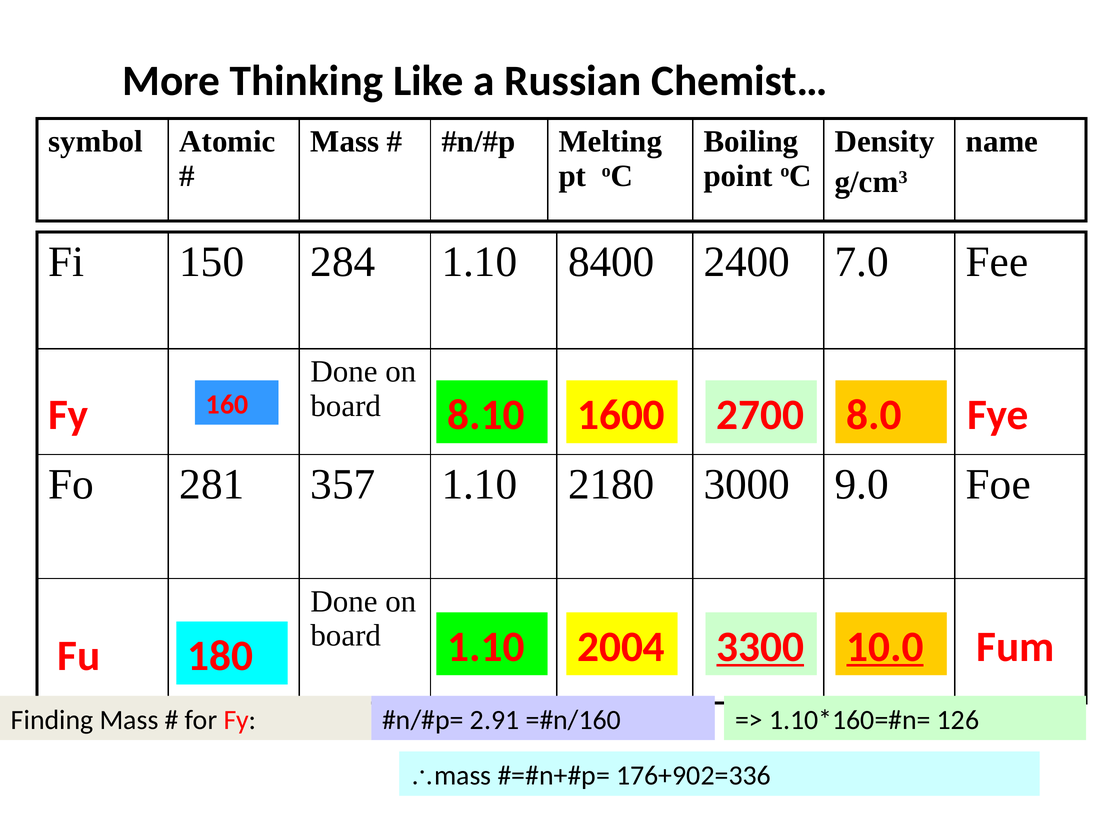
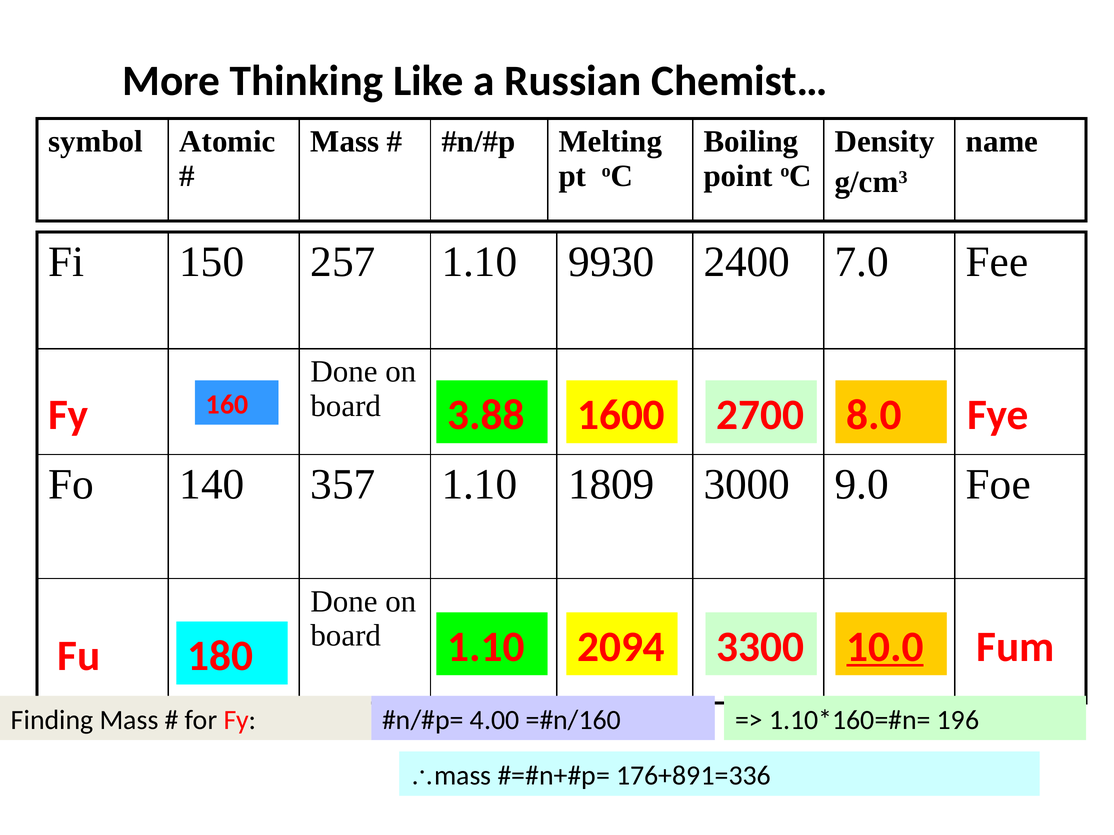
284: 284 -> 257
8400: 8400 -> 9930
8.10: 8.10 -> 3.88
281: 281 -> 140
2180: 2180 -> 1809
2004: 2004 -> 2094
3300 underline: present -> none
2.91: 2.91 -> 4.00
126: 126 -> 196
176+902=336: 176+902=336 -> 176+891=336
